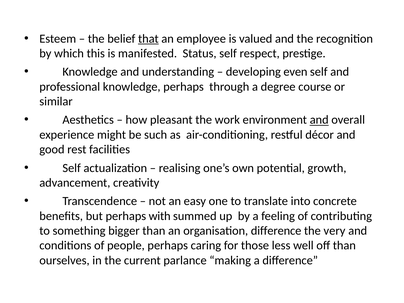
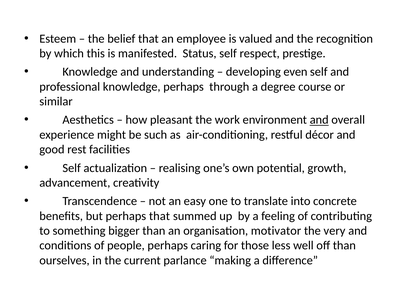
that at (148, 39) underline: present -> none
perhaps with: with -> that
organisation difference: difference -> motivator
